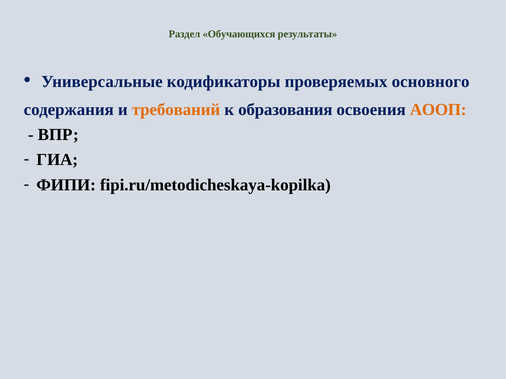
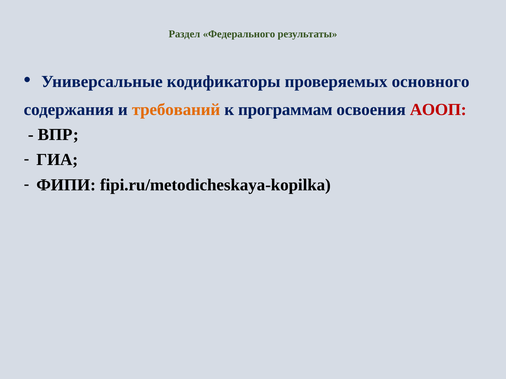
Обучающихся: Обучающихся -> Федерального
образования: образования -> программам
АООП colour: orange -> red
